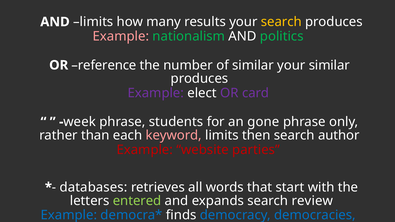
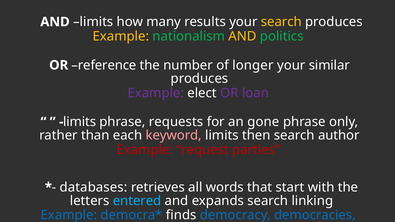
Example at (121, 36) colour: pink -> yellow
AND at (243, 36) colour: white -> yellow
of similar: similar -> longer
card: card -> loan
week at (80, 122): week -> limits
students: students -> requests
website: website -> request
entered colour: light green -> light blue
review: review -> linking
